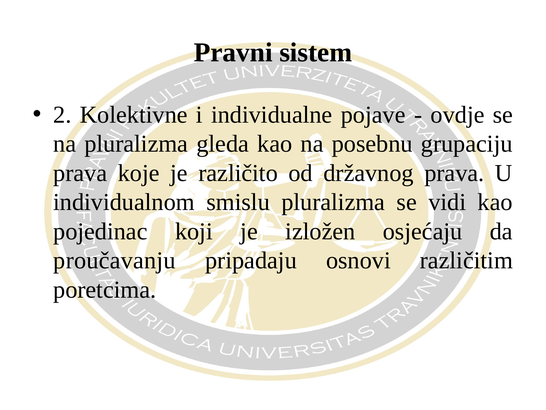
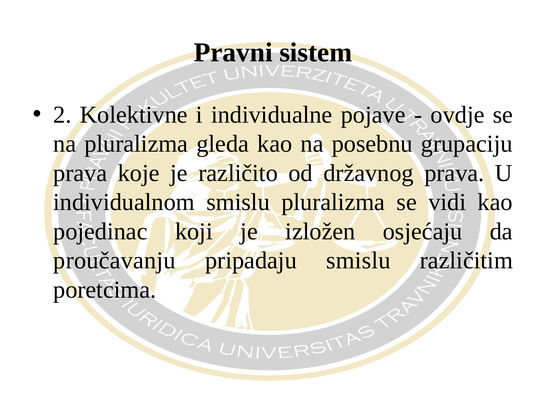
pripadaju osnovi: osnovi -> smislu
